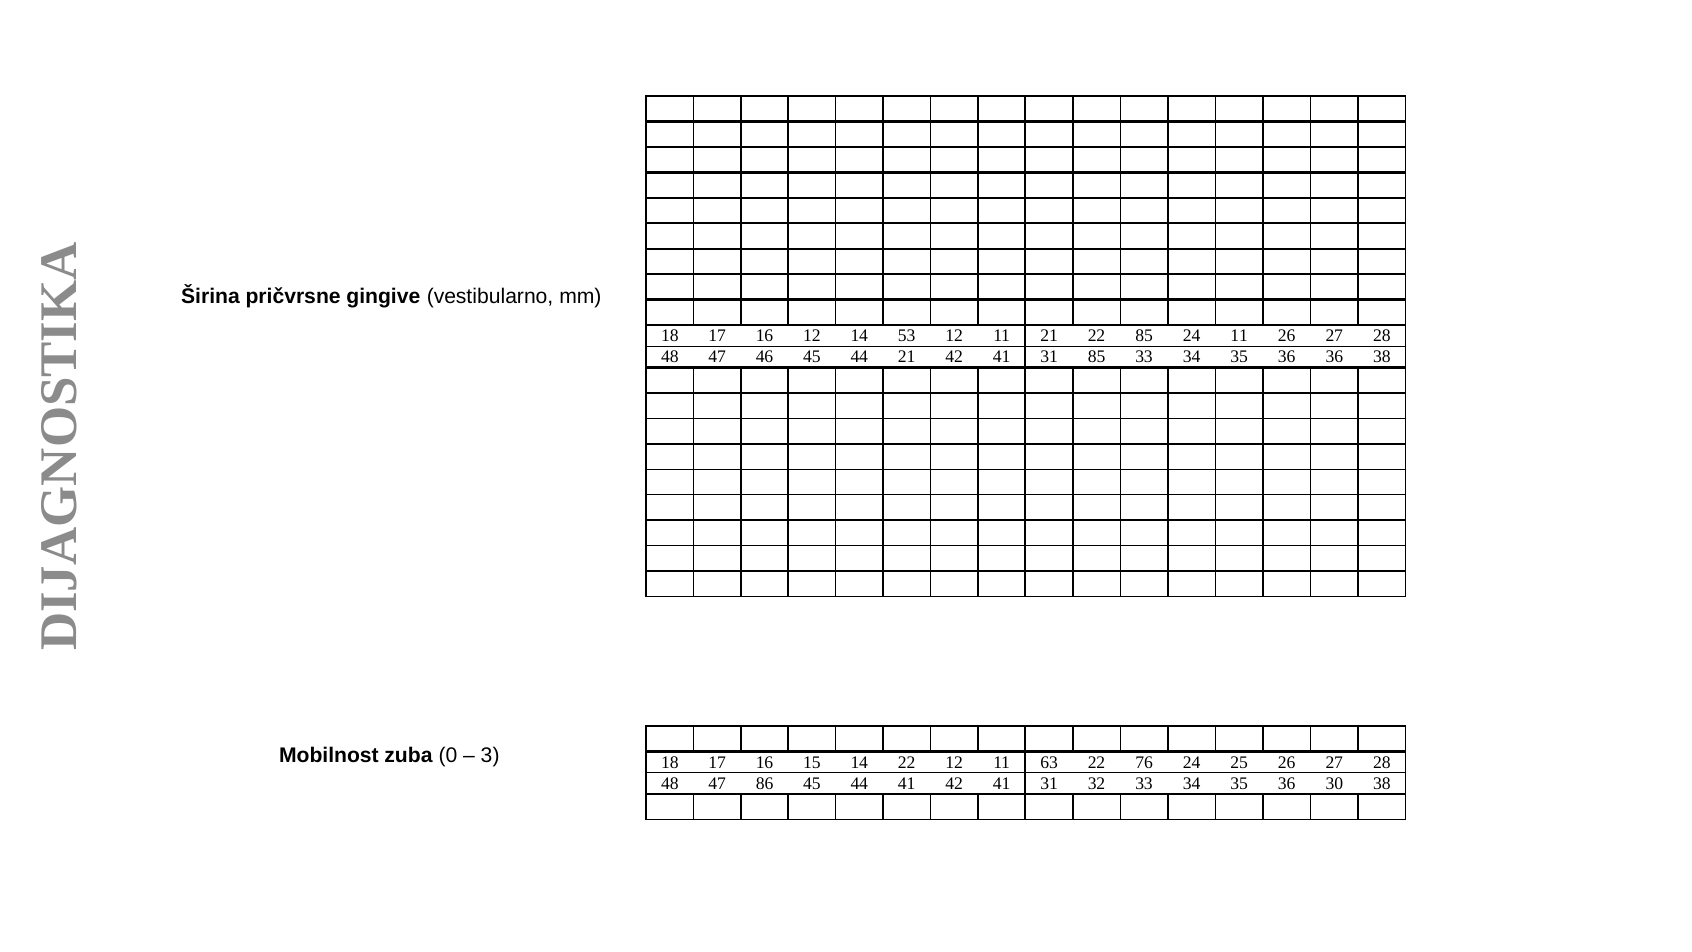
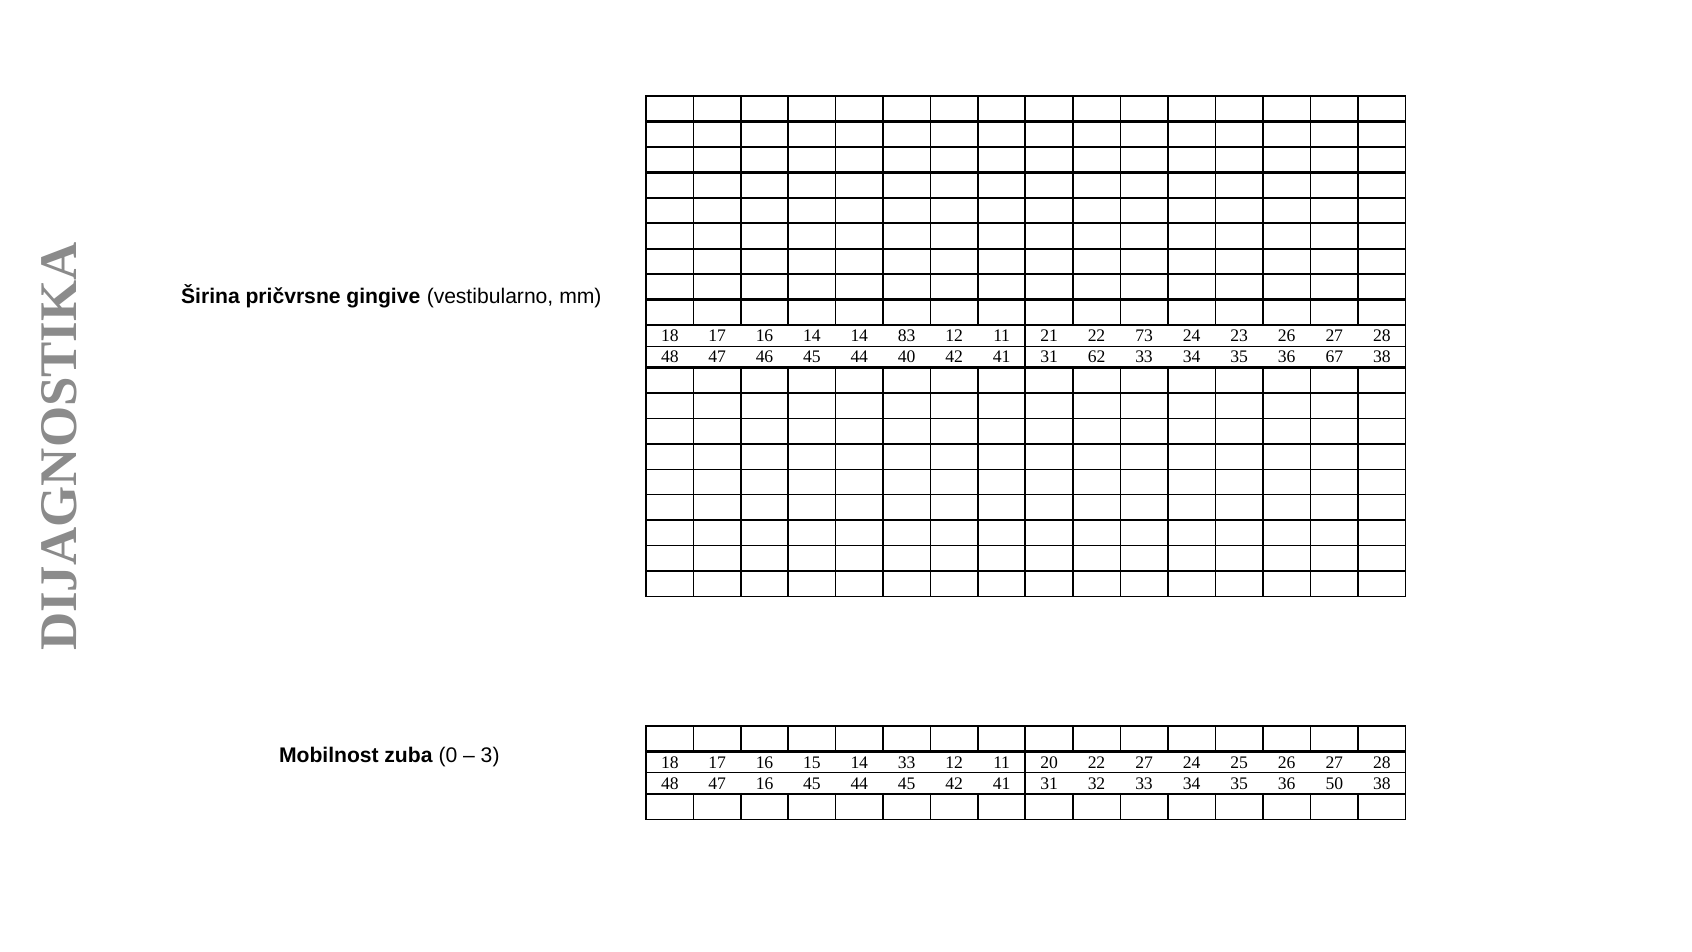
16 12: 12 -> 14
53: 53 -> 83
22 85: 85 -> 73
24 11: 11 -> 23
44 21: 21 -> 40
31 85: 85 -> 62
36 36: 36 -> 67
14 22: 22 -> 33
63: 63 -> 20
22 76: 76 -> 27
47 86: 86 -> 16
44 41: 41 -> 45
30: 30 -> 50
